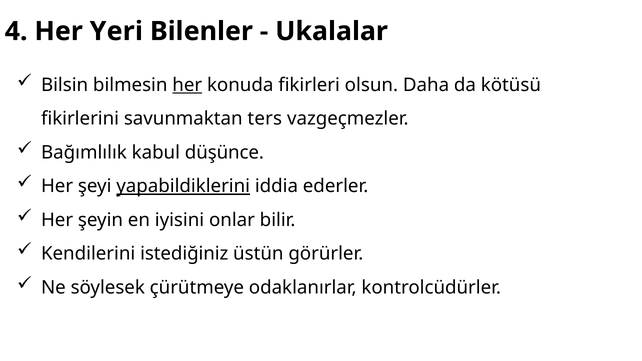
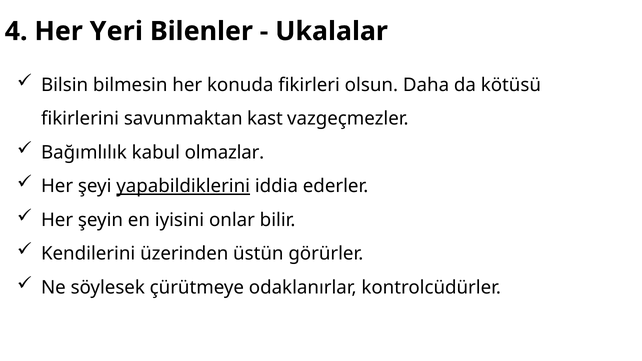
her at (187, 85) underline: present -> none
ters: ters -> kast
düşünce: düşünce -> olmazlar
istediğiniz: istediğiniz -> üzerinden
